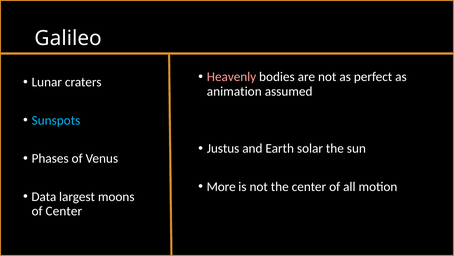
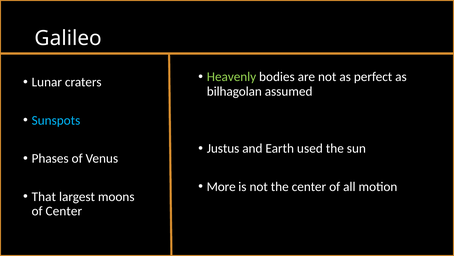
Heavenly colour: pink -> light green
animation: animation -> bilhagolan
solar: solar -> used
Data: Data -> That
